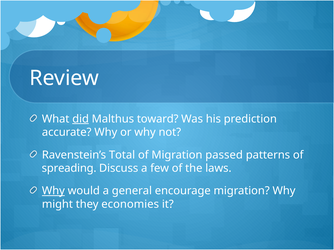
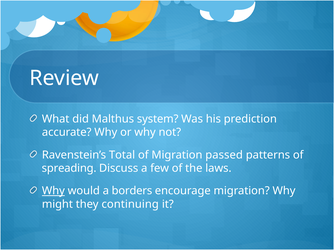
did underline: present -> none
toward: toward -> system
general: general -> borders
economies: economies -> continuing
